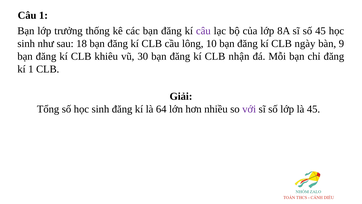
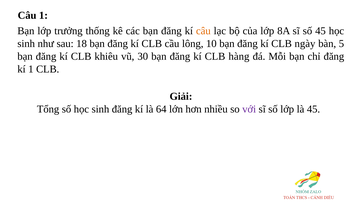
câu at (203, 31) colour: purple -> orange
9: 9 -> 5
nhận: nhận -> hàng
